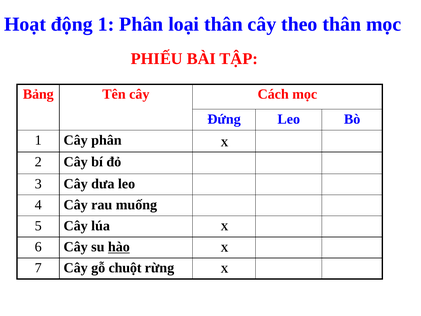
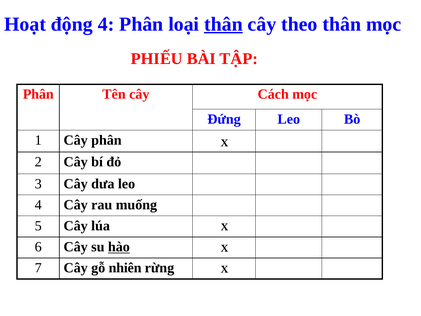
động 1: 1 -> 4
thân at (223, 24) underline: none -> present
Bảng at (38, 94): Bảng -> Phân
chuột: chuột -> nhiên
